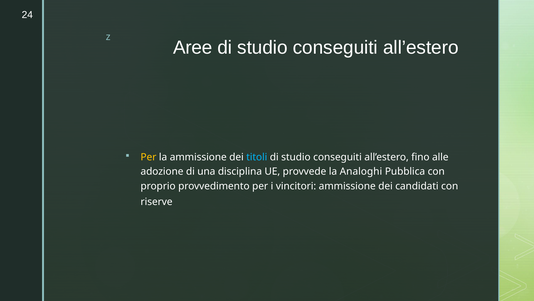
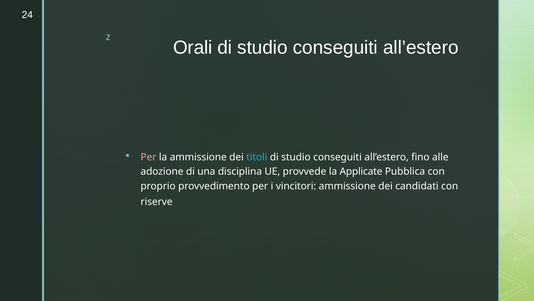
Aree: Aree -> Orali
Per at (148, 157) colour: yellow -> pink
Analoghi: Analoghi -> Applicate
